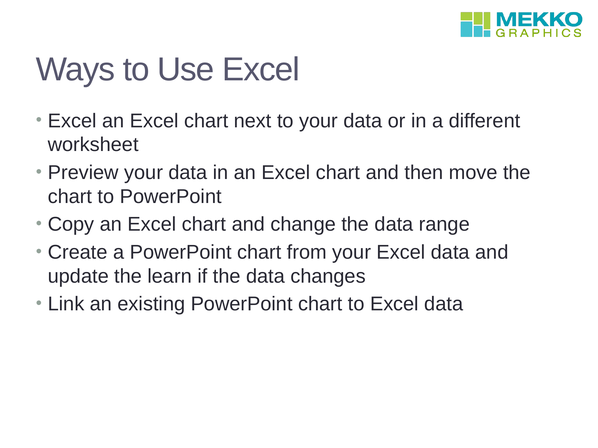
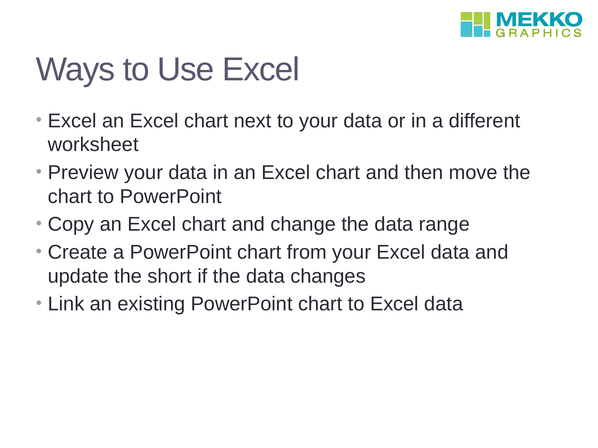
learn: learn -> short
